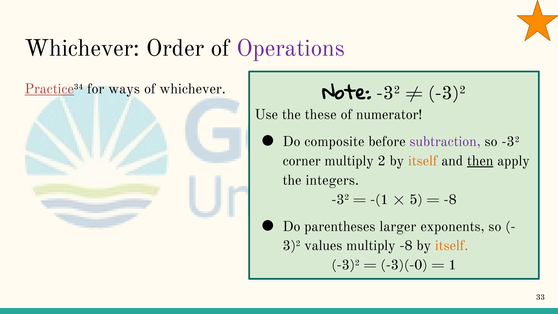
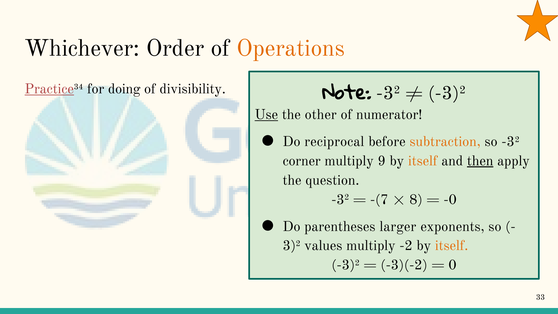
Operations colour: purple -> orange
ways: ways -> doing
of whichever: whichever -> divisibility
Use underline: none -> present
these: these -> other
composite: composite -> reciprocal
subtraction colour: purple -> orange
2: 2 -> 9
integers: integers -> question
-(1: -(1 -> -(7
5: 5 -> 8
-8 at (450, 199): -8 -> -0
multiply -8: -8 -> -2
-3)(-0: -3)(-0 -> -3)(-2
1: 1 -> 0
